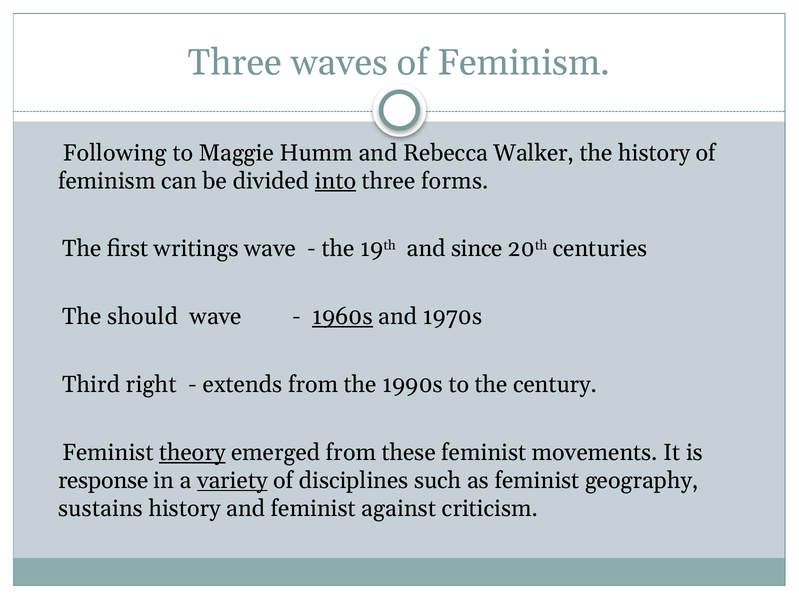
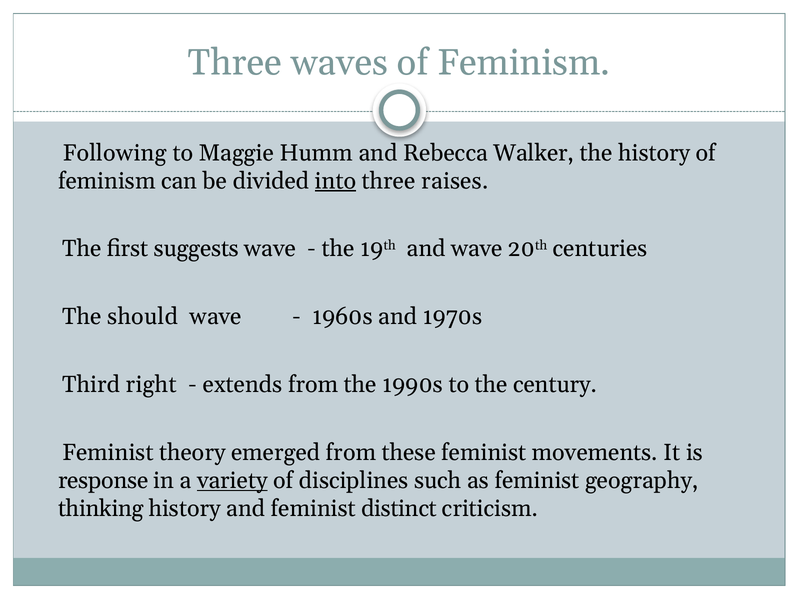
forms: forms -> raises
writings: writings -> suggests
and since: since -> wave
1960s underline: present -> none
theory underline: present -> none
sustains: sustains -> thinking
against: against -> distinct
